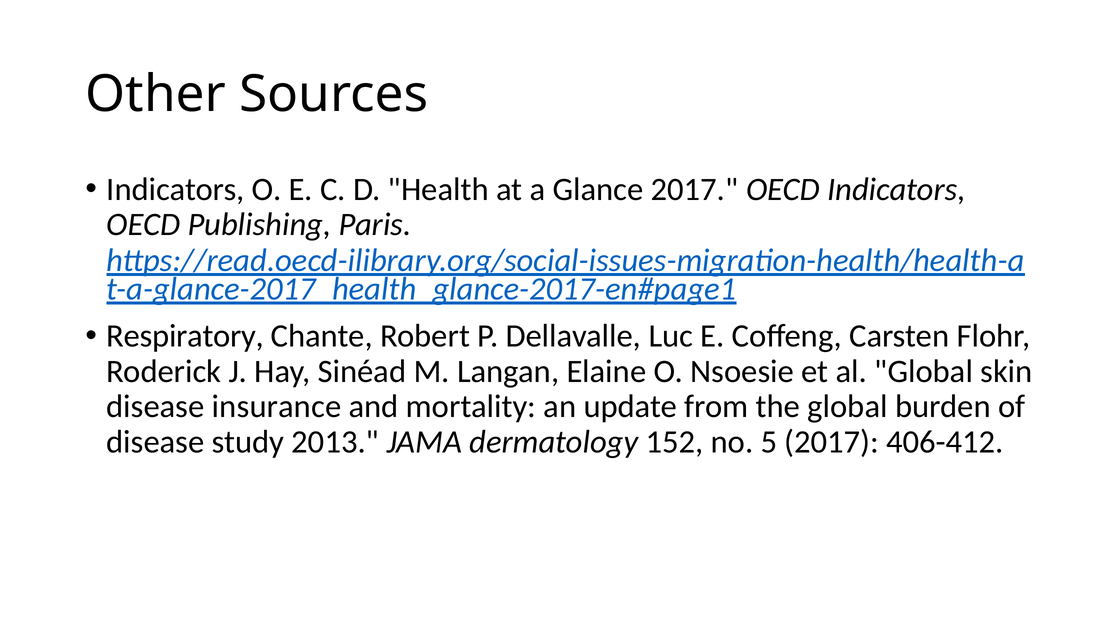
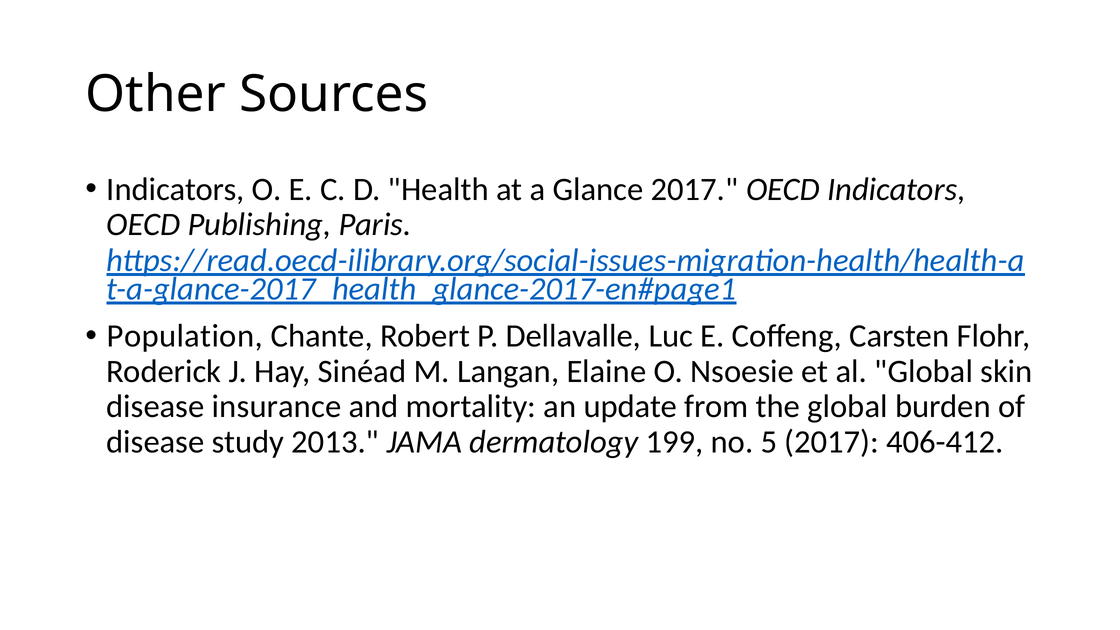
Respiratory: Respiratory -> Population
152: 152 -> 199
